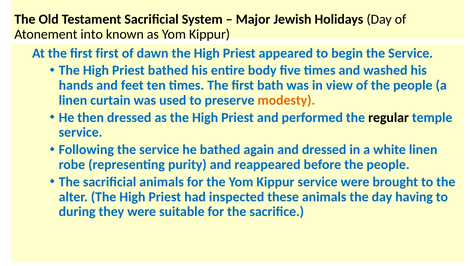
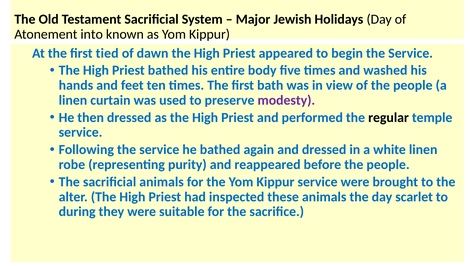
first first: first -> tied
modesty colour: orange -> purple
having: having -> scarlet
